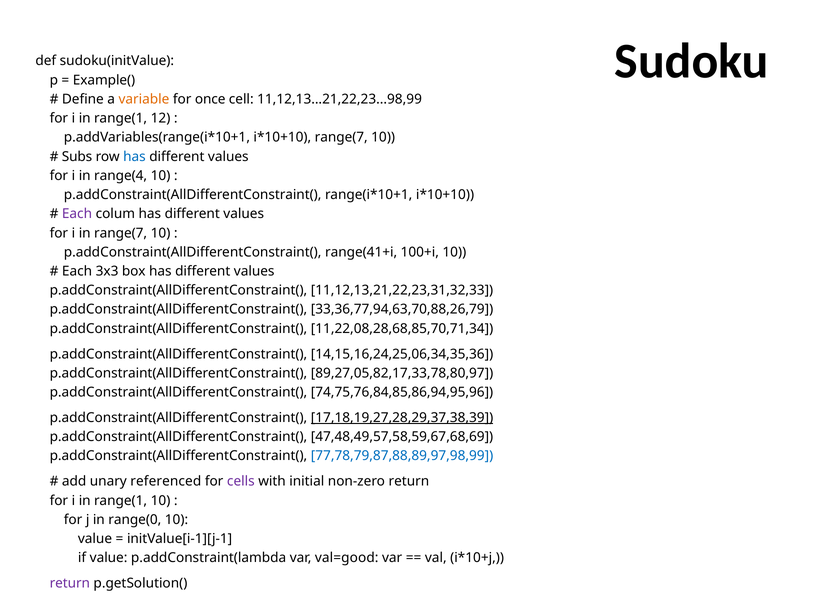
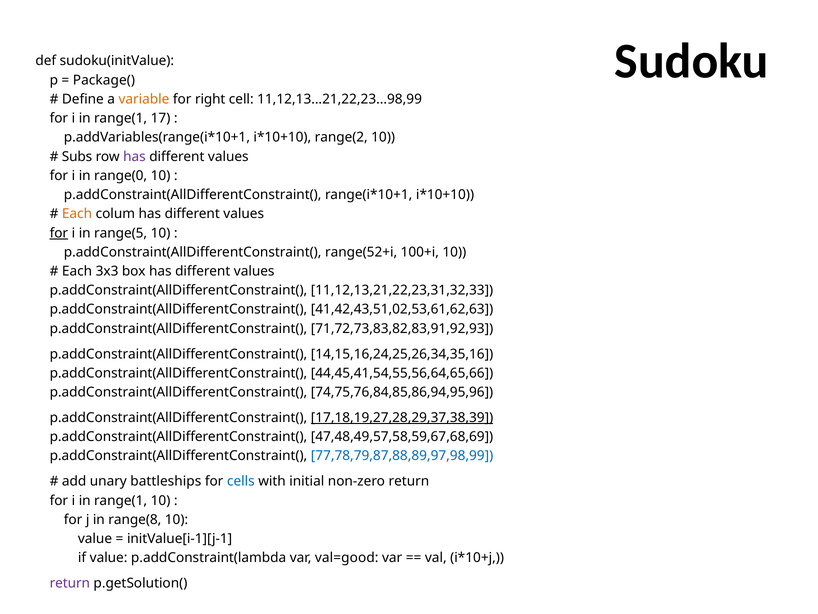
Example(: Example( -> Package(
once: once -> right
12: 12 -> 17
range(7 at (341, 137): range(7 -> range(2
has at (134, 156) colour: blue -> purple
range(4: range(4 -> range(0
Each at (77, 214) colour: purple -> orange
for at (59, 233) underline: none -> present
in range(7: range(7 -> range(5
range(41+i: range(41+i -> range(52+i
33,36,77,94,63,70,88,26,79: 33,36,77,94,63,70,88,26,79 -> 41,42,43,51,02,53,61,62,63
11,22,08,28,68,85,70,71,34: 11,22,08,28,68,85,70,71,34 -> 71,72,73,83,82,83,91,92,93
14,15,16,24,25,06,34,35,36: 14,15,16,24,25,06,34,35,36 -> 14,15,16,24,25,26,34,35,16
89,27,05,82,17,33,78,80,97: 89,27,05,82,17,33,78,80,97 -> 44,45,41,54,55,56,64,65,66
referenced: referenced -> battleships
cells colour: purple -> blue
range(0: range(0 -> range(8
